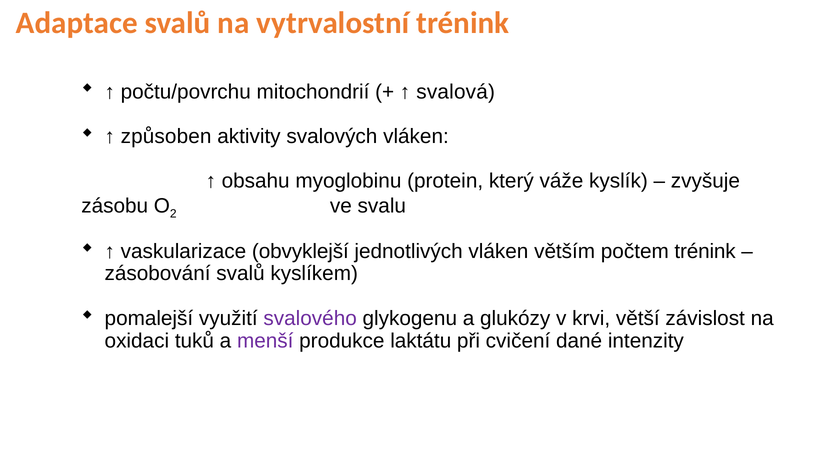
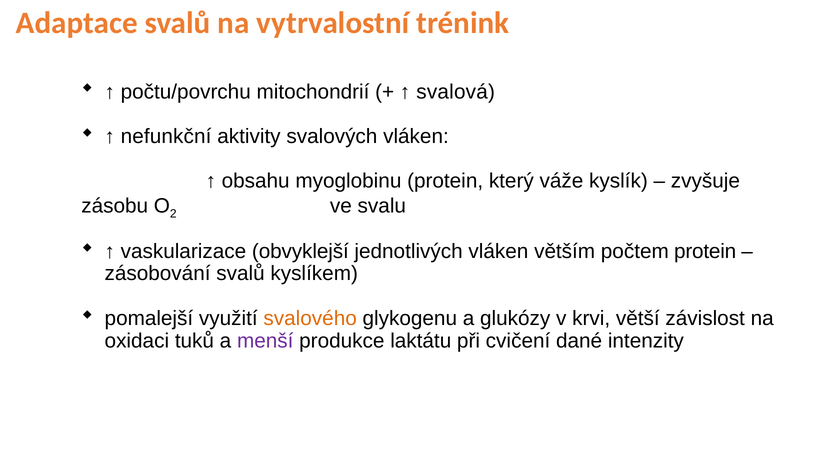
způsoben: způsoben -> nefunkční
počtem trénink: trénink -> protein
svalového colour: purple -> orange
